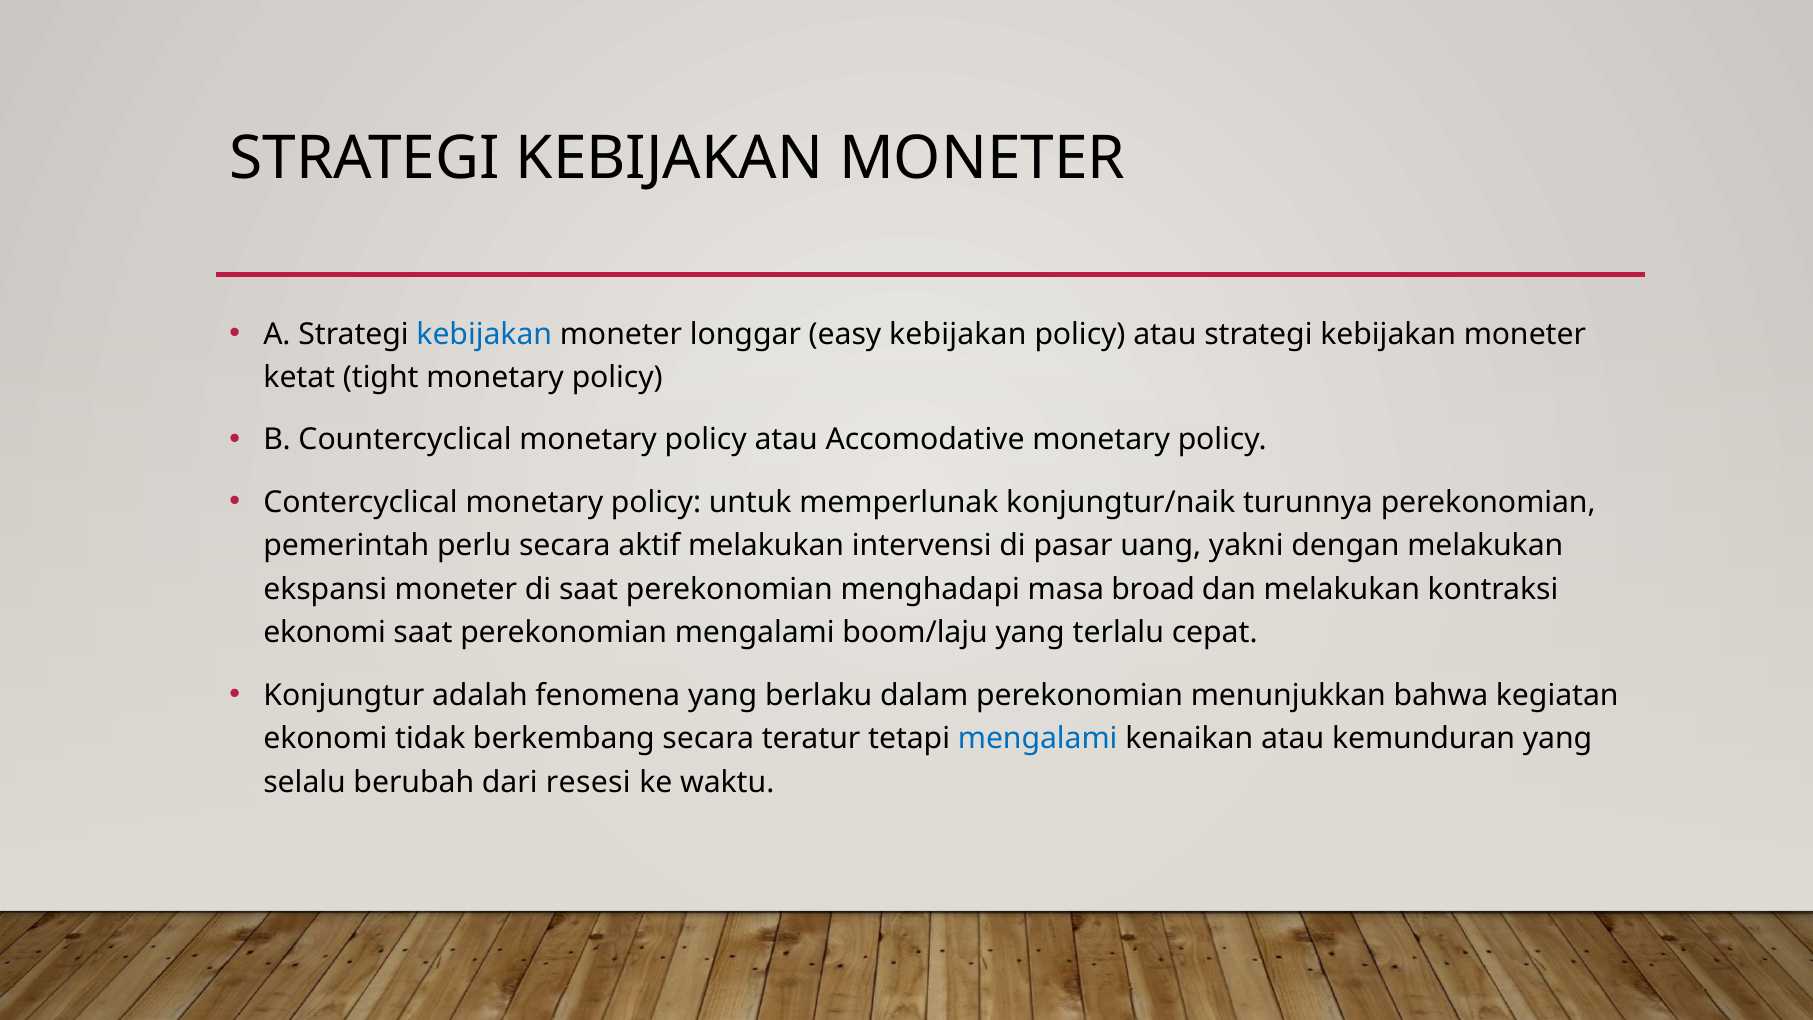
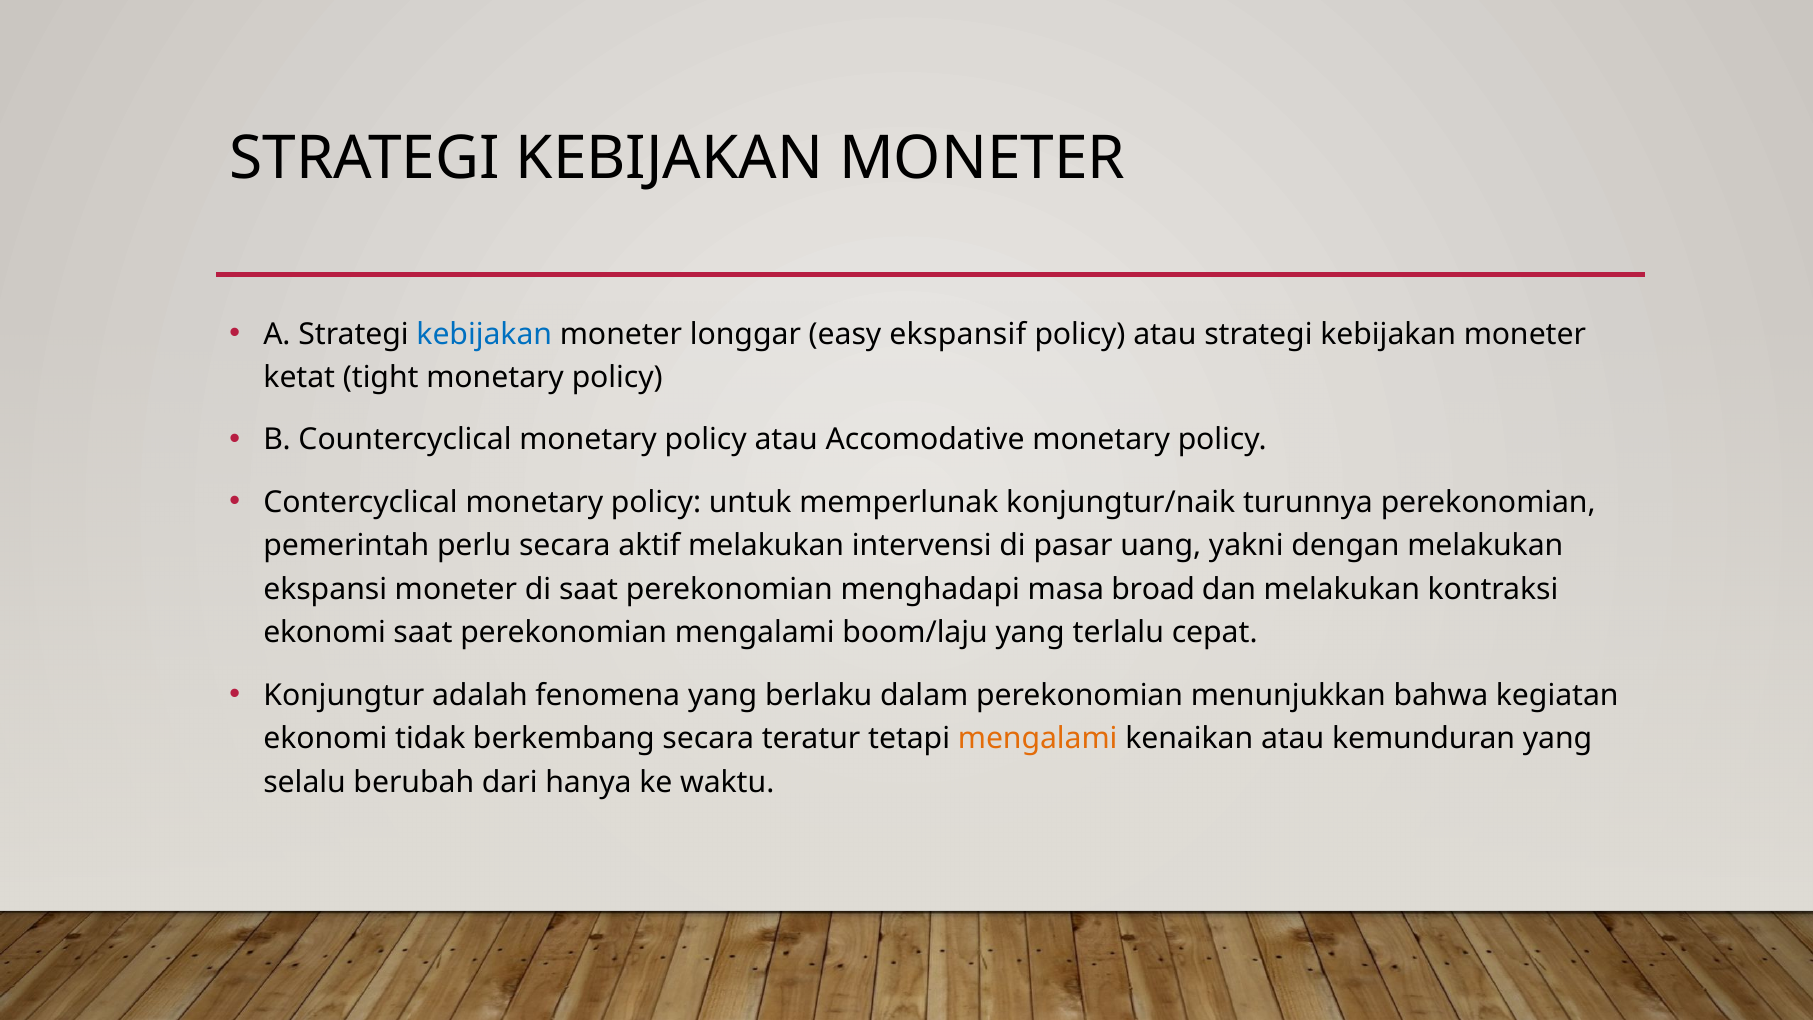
easy kebijakan: kebijakan -> ekspansif
mengalami at (1038, 738) colour: blue -> orange
resesi: resesi -> hanya
